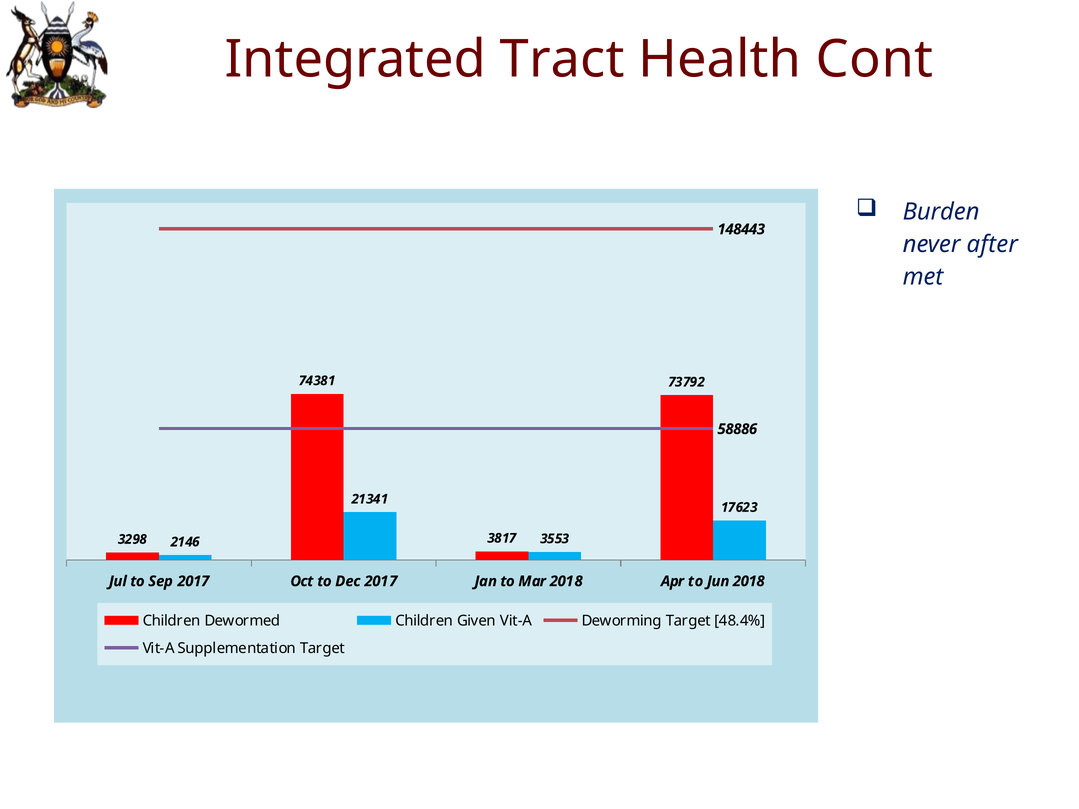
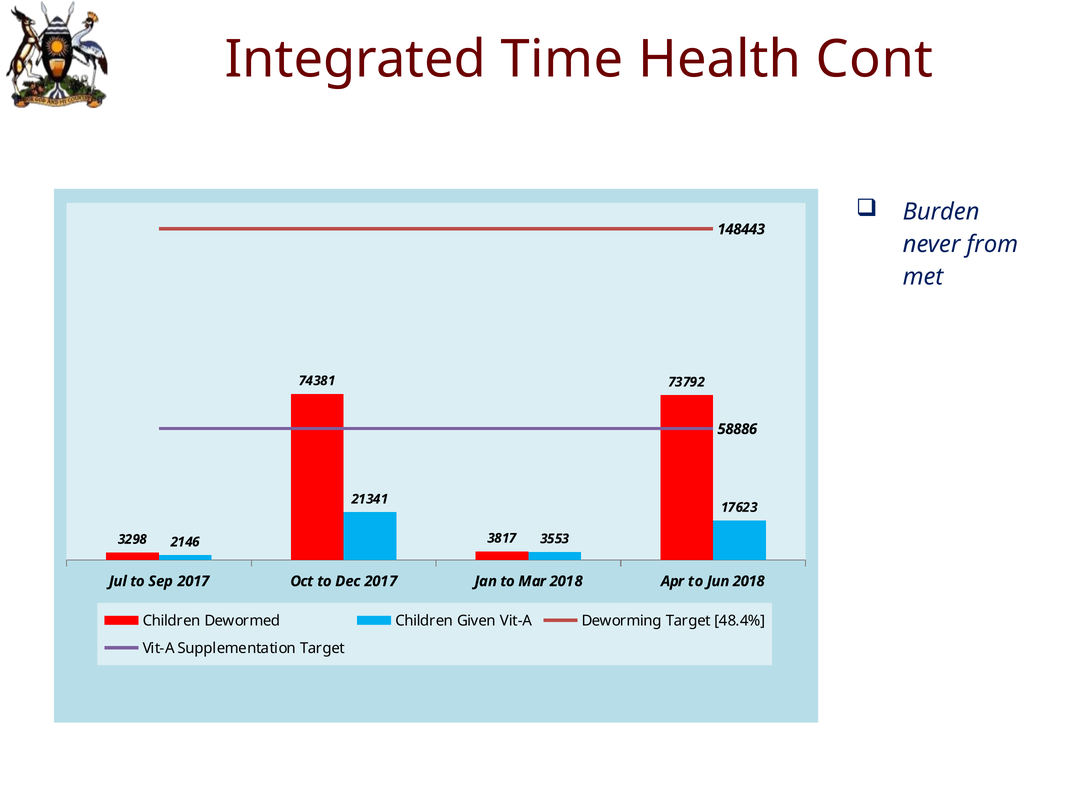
Tract: Tract -> Time
after: after -> from
